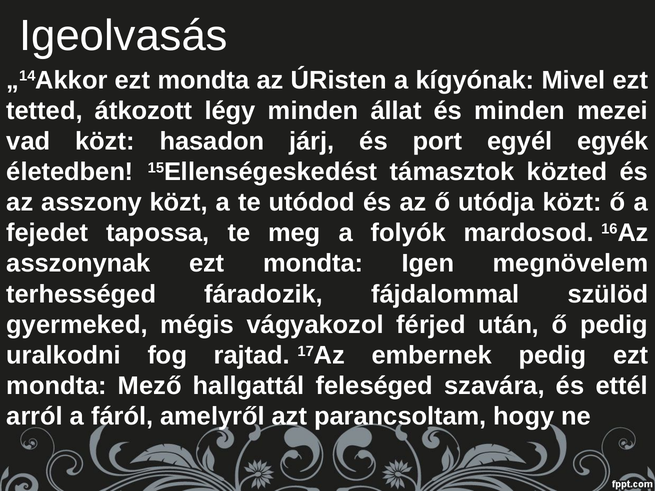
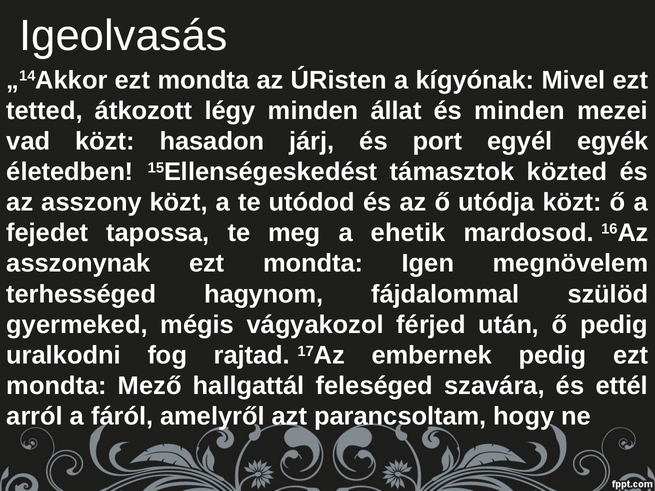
folyók: folyók -> ehetik
fáradozik: fáradozik -> hagynom
